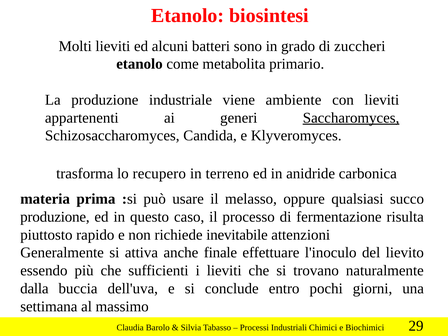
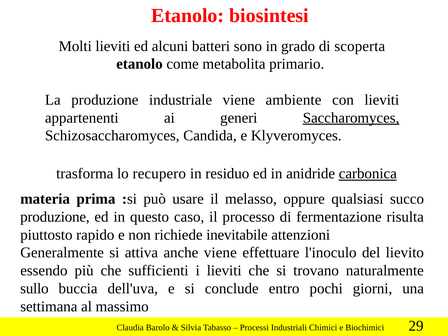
zuccheri: zuccheri -> scoperta
terreno: terreno -> residuo
carbonica underline: none -> present
anche finale: finale -> viene
dalla: dalla -> sullo
